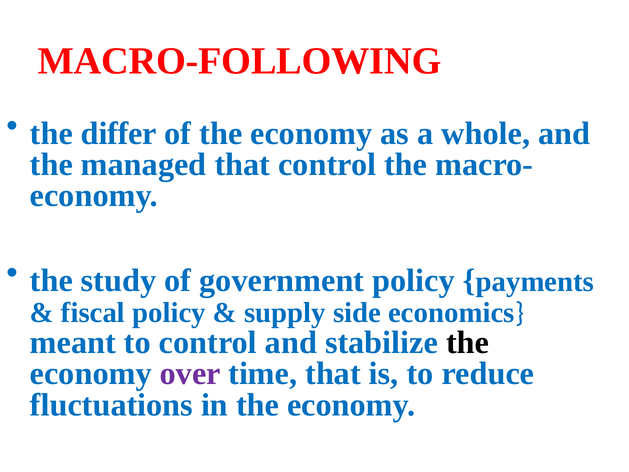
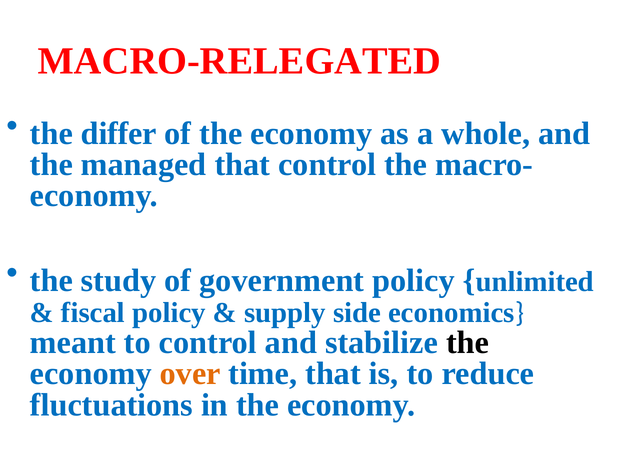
MACRO-FOLLOWING: MACRO-FOLLOWING -> MACRO-RELEGATED
payments: payments -> unlimited
over colour: purple -> orange
